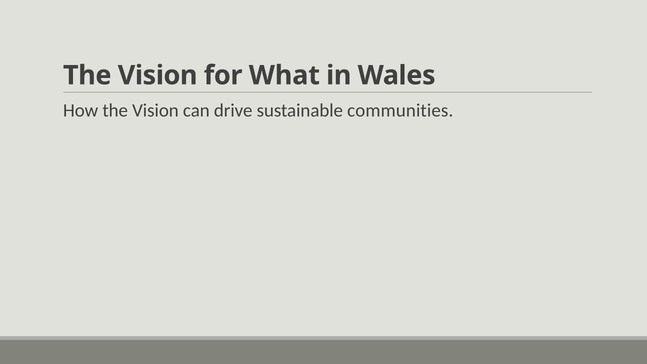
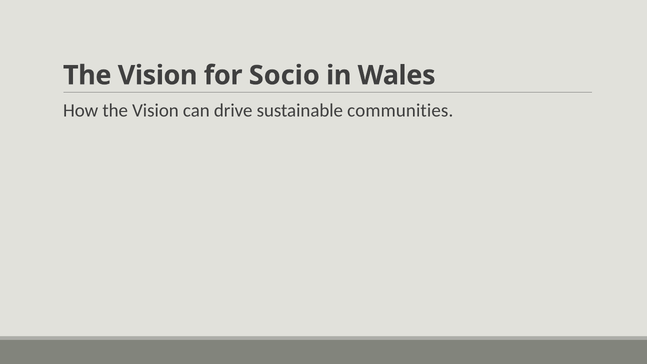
What: What -> Socio
